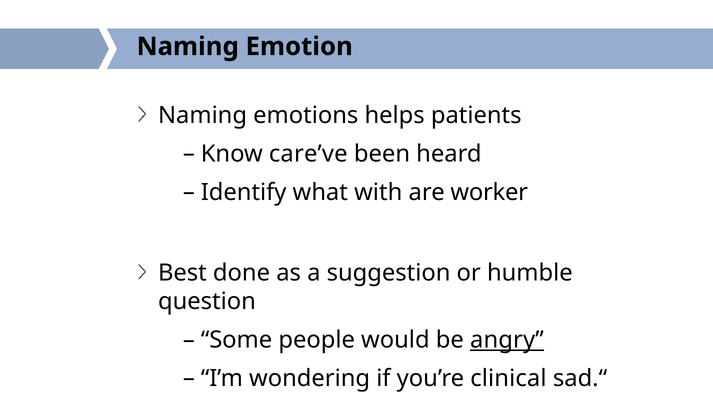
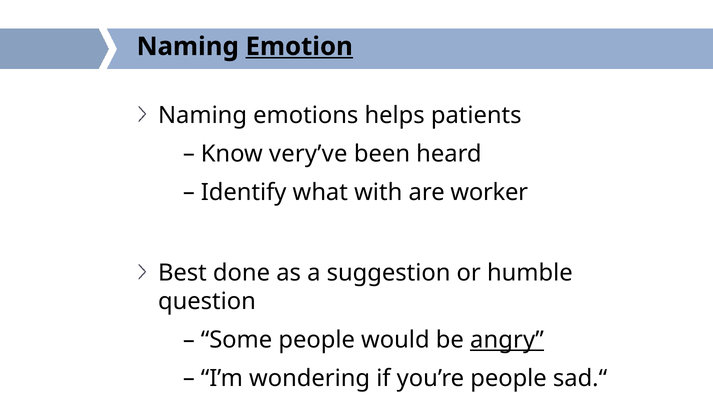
Emotion underline: none -> present
care’ve: care’ve -> very’ve
you’re clinical: clinical -> people
